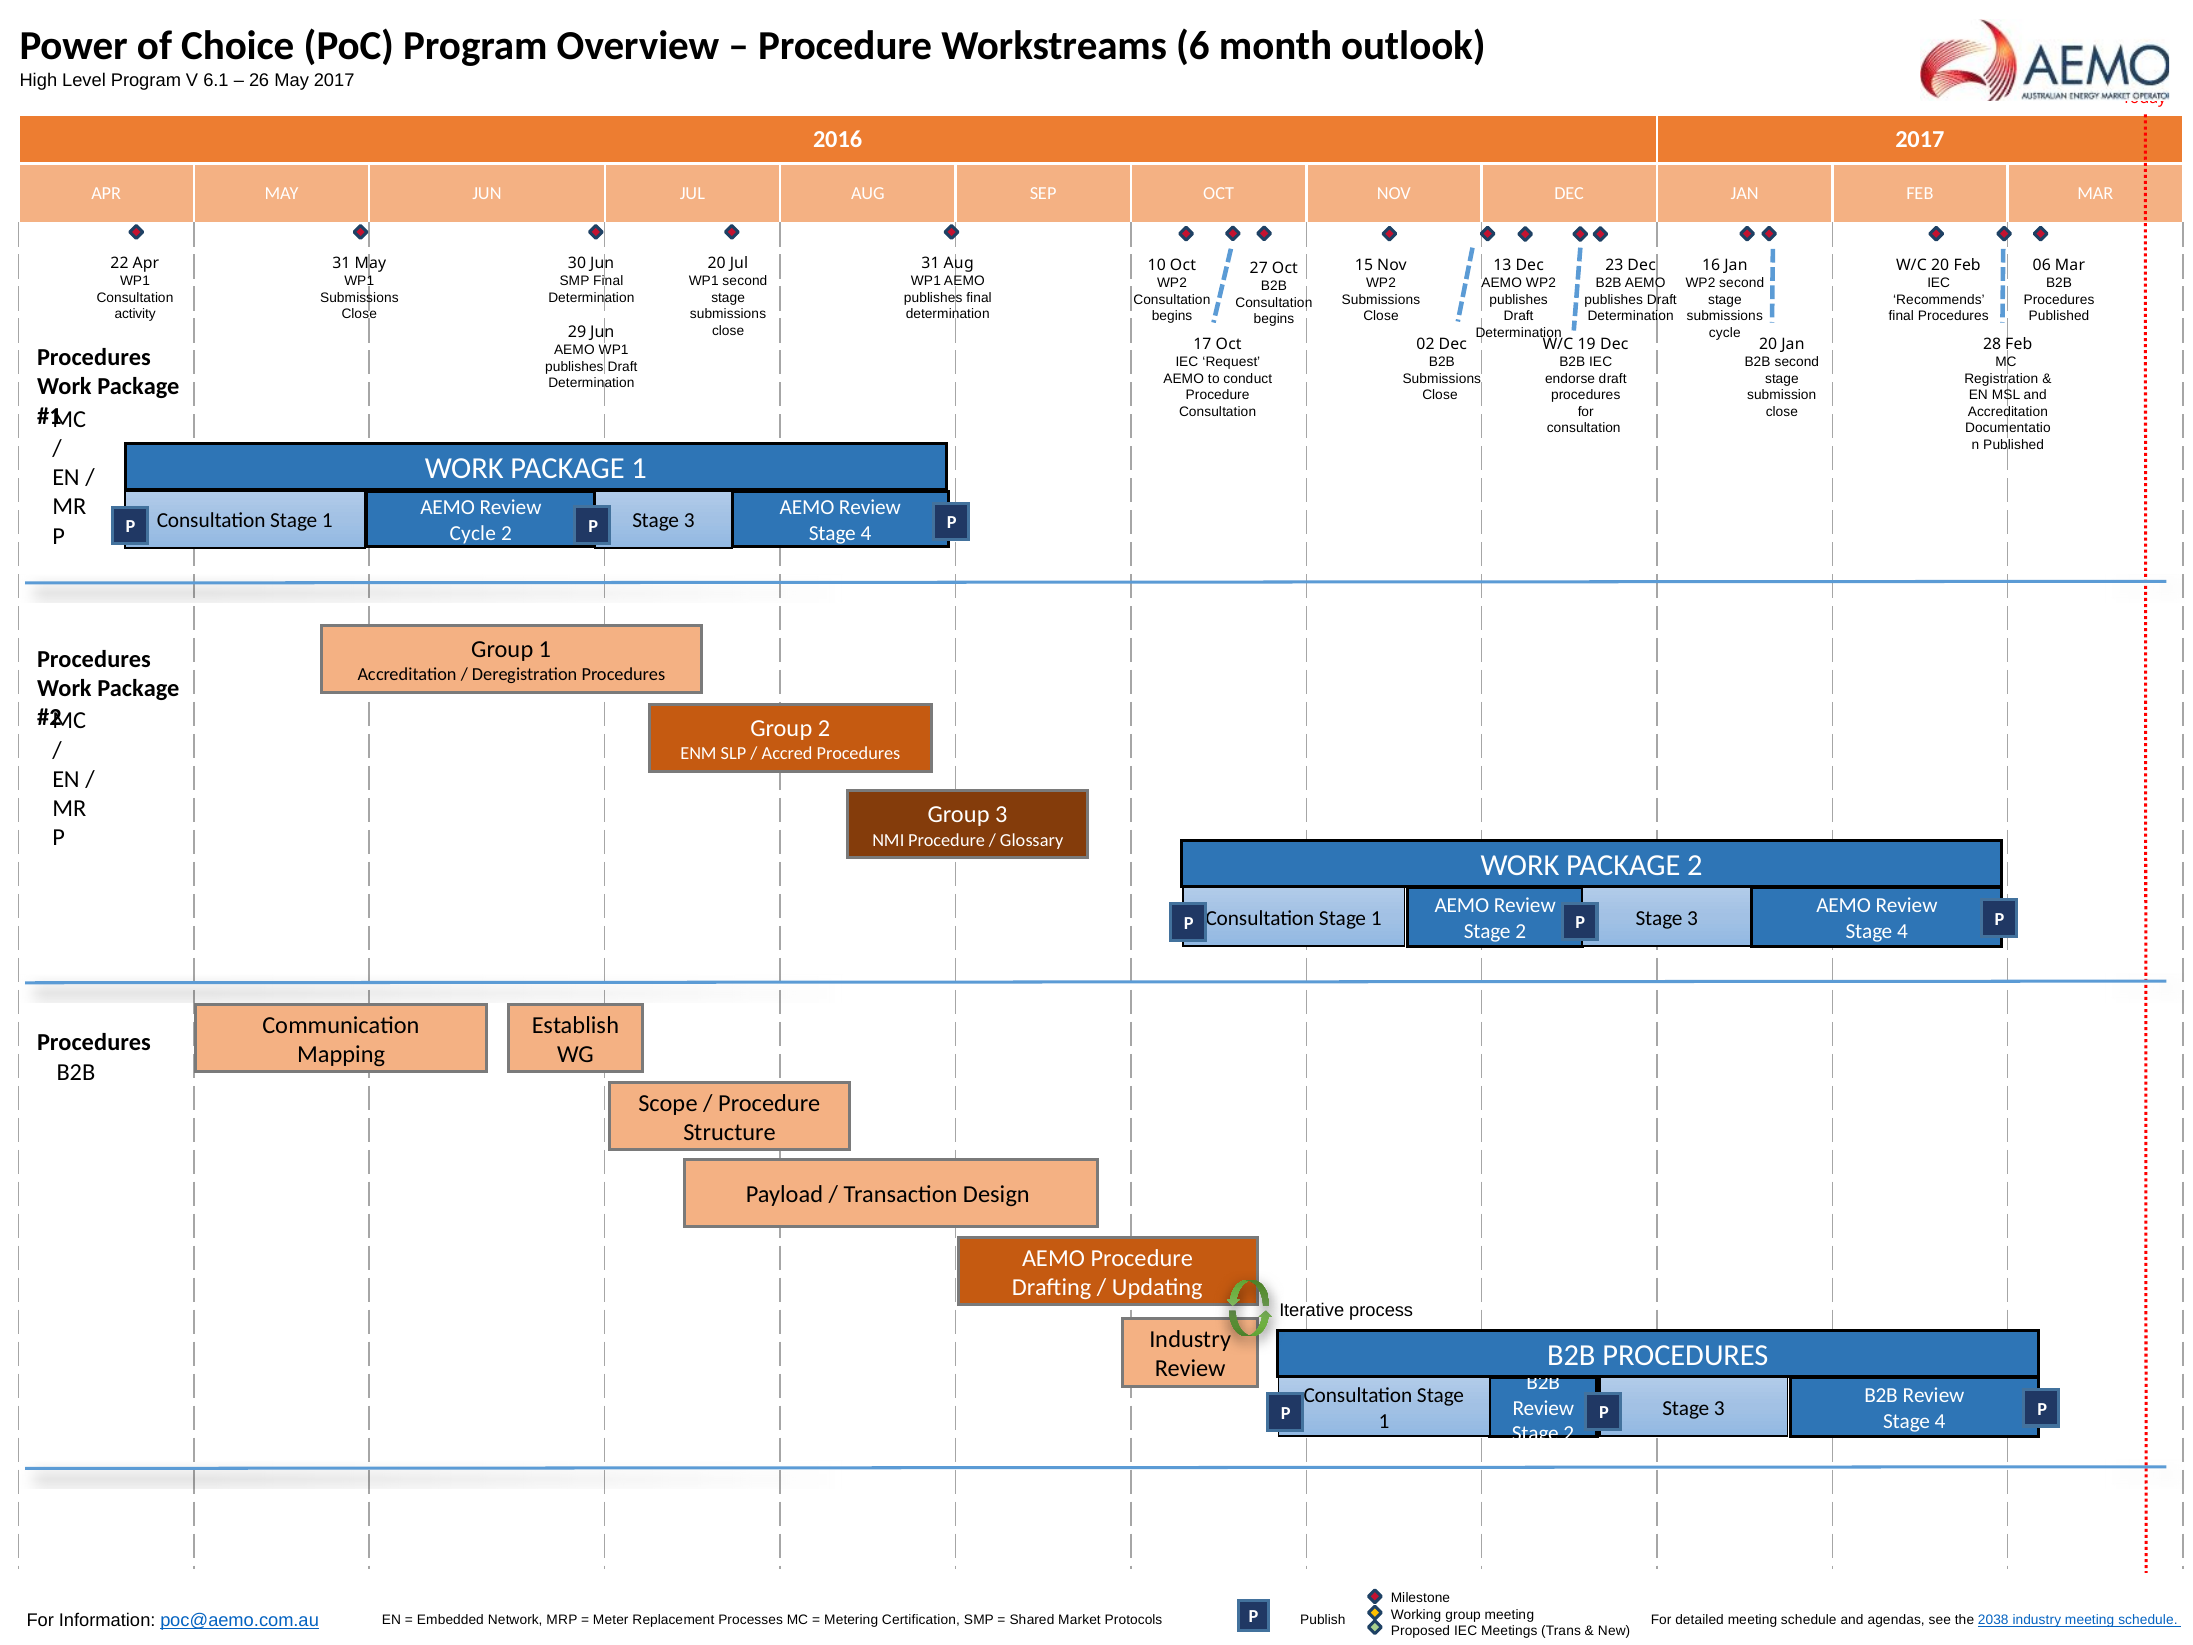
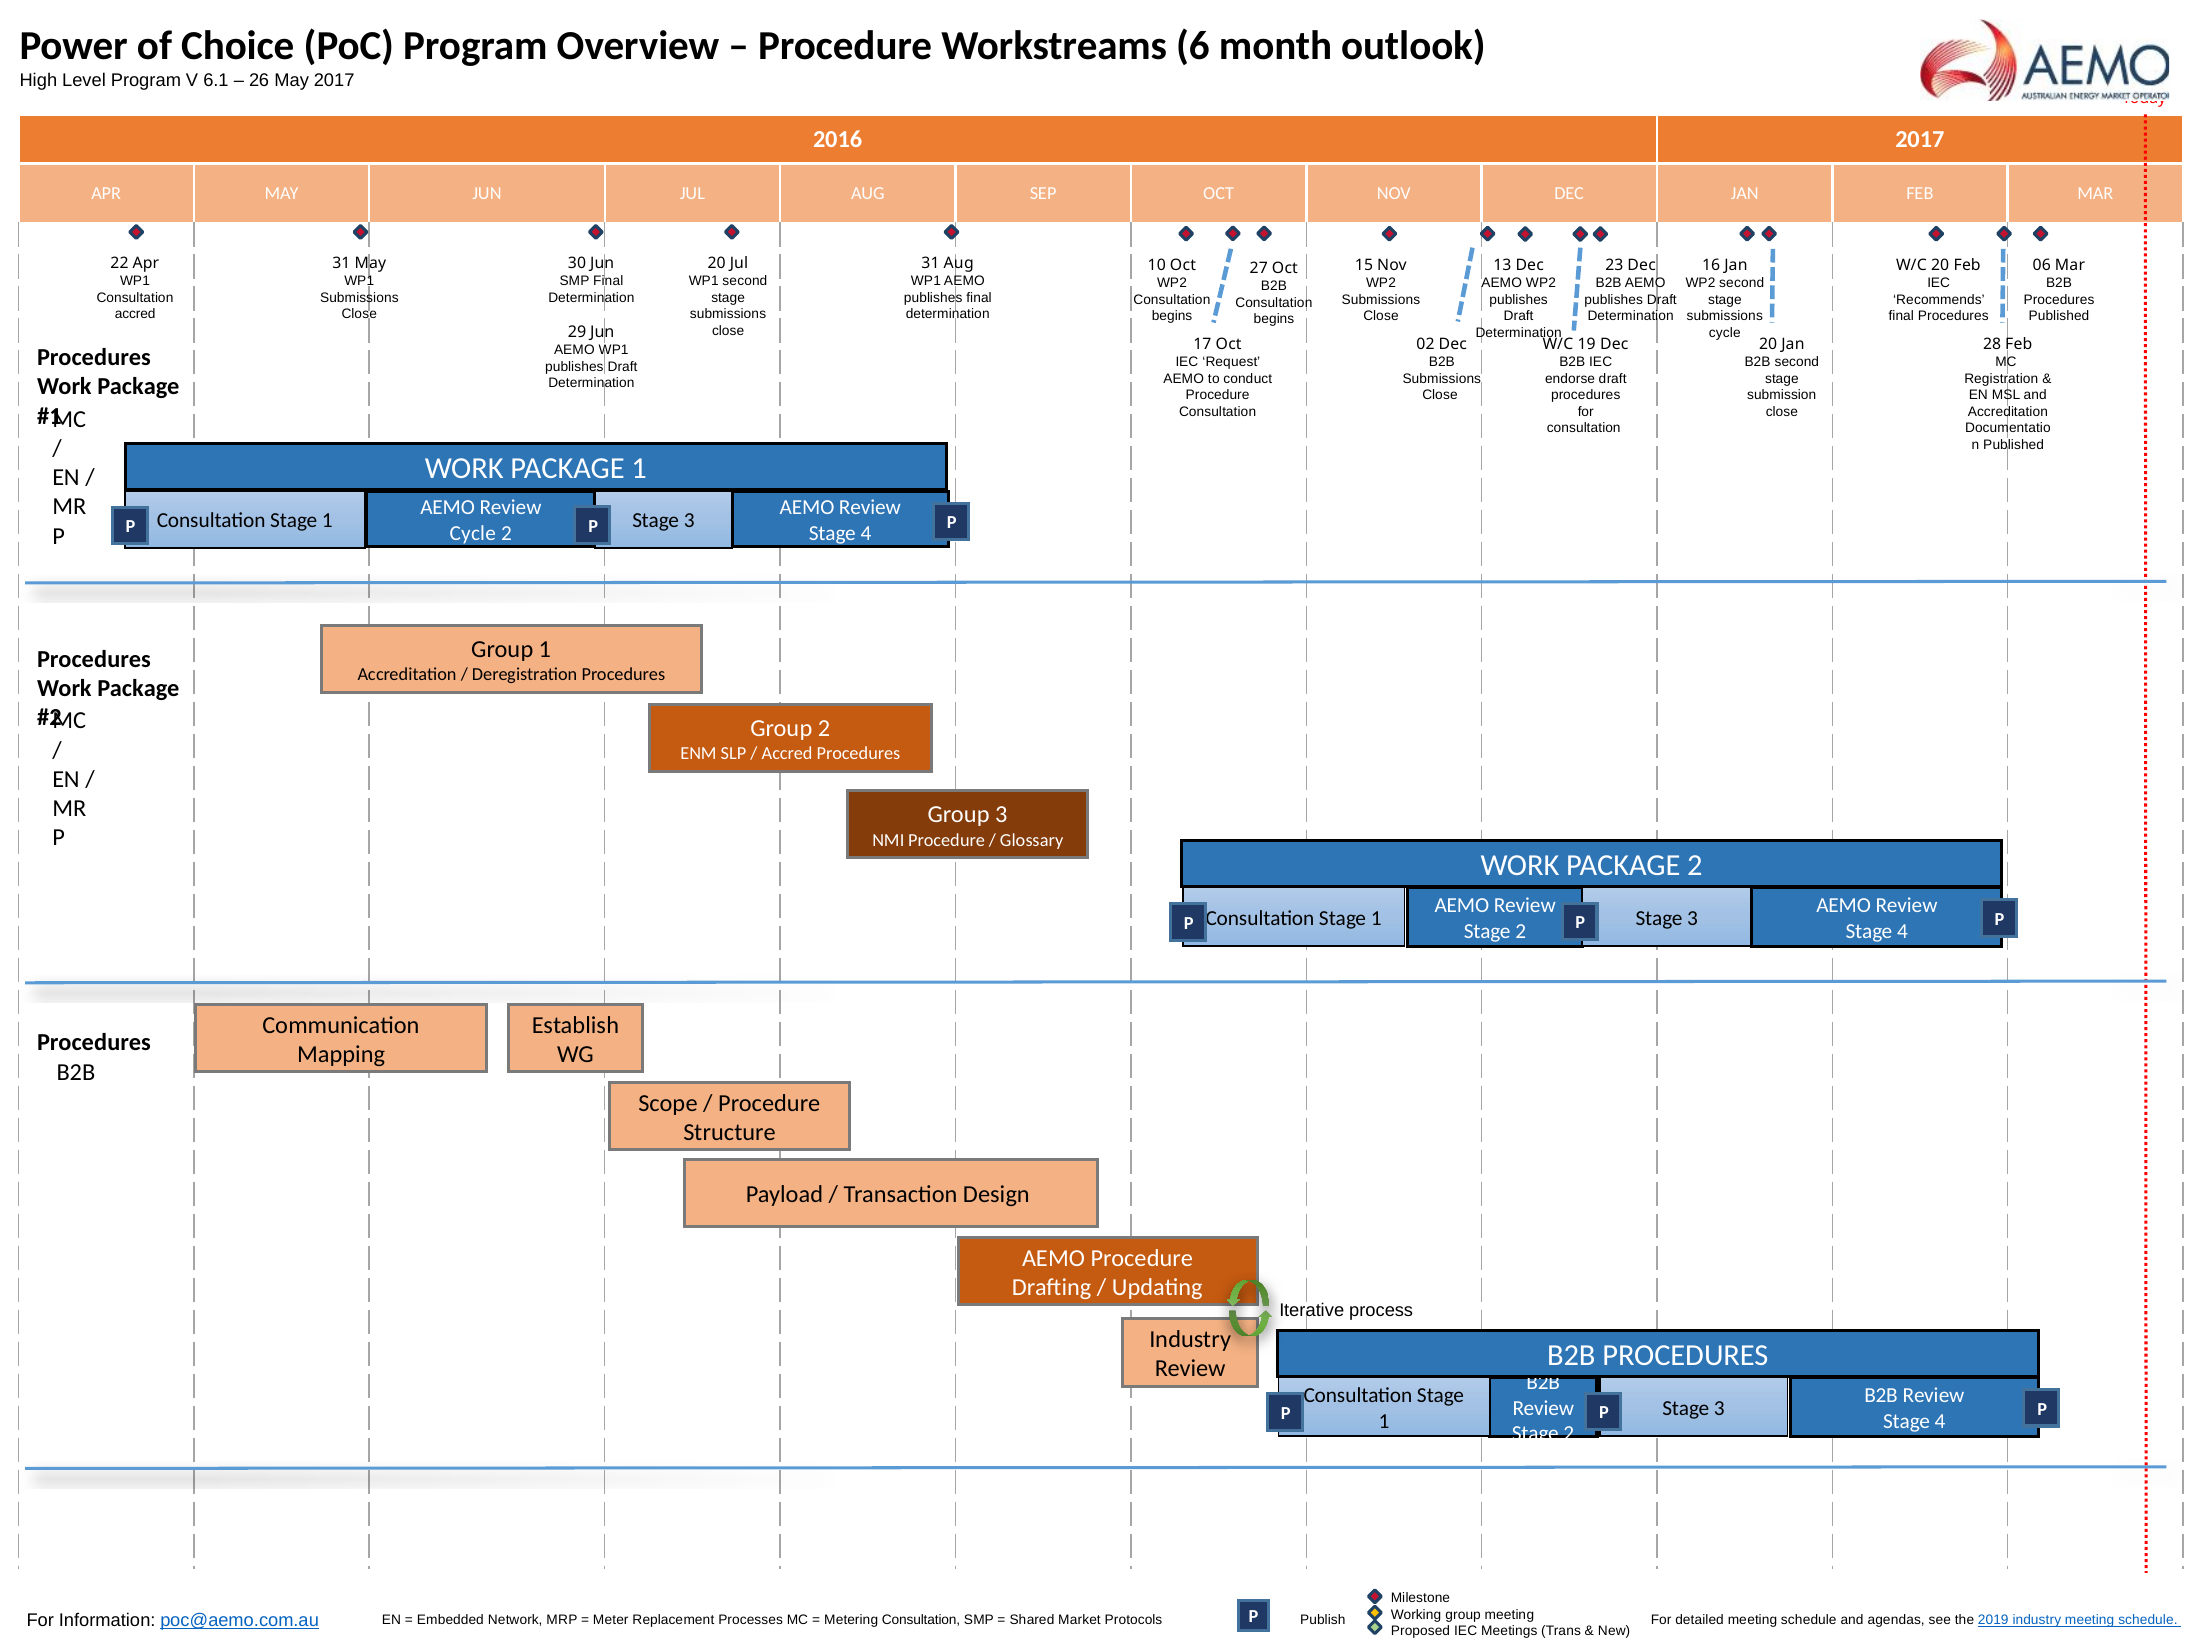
activity at (135, 314): activity -> accred
Metering Certification: Certification -> Consultation
2038: 2038 -> 2019
